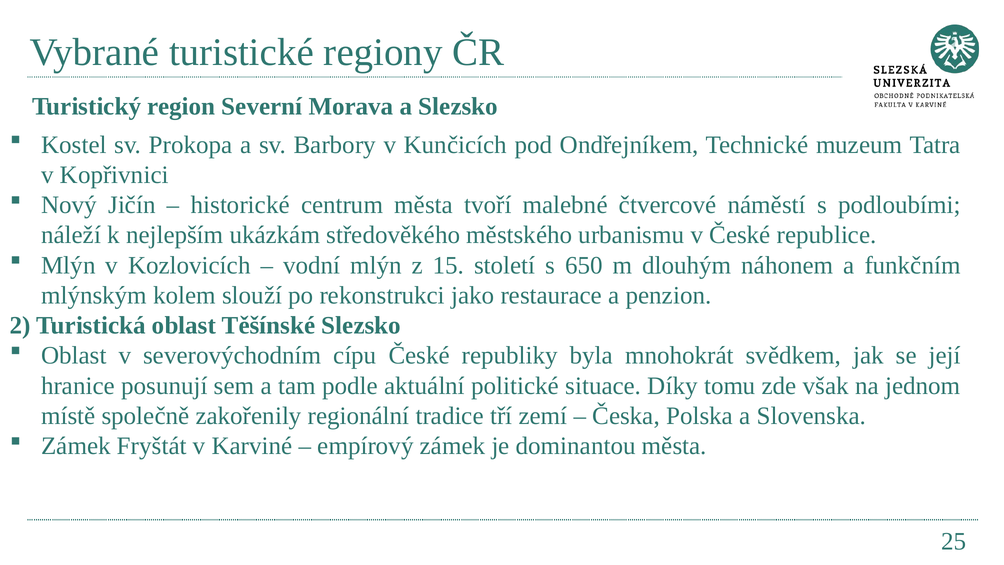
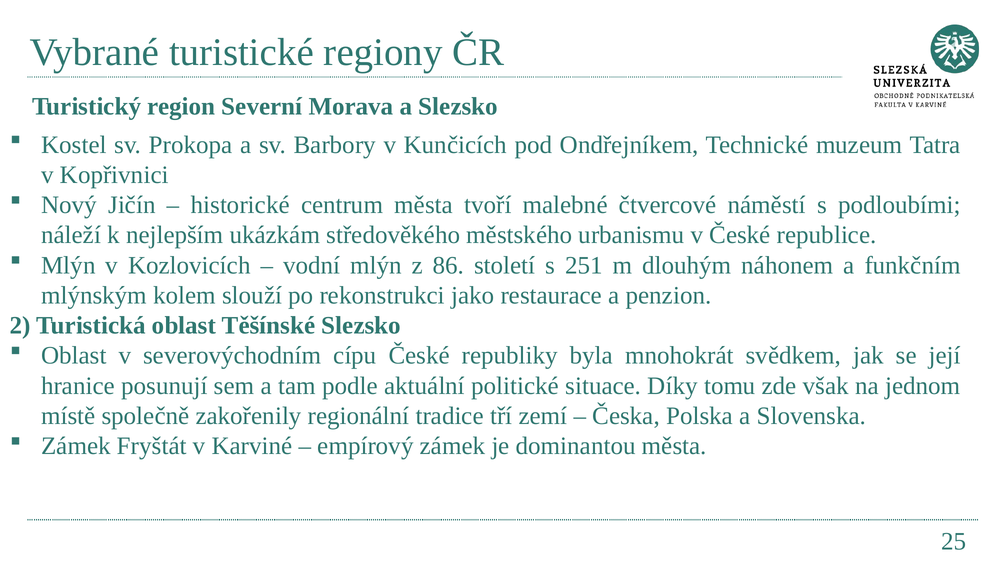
15: 15 -> 86
650: 650 -> 251
